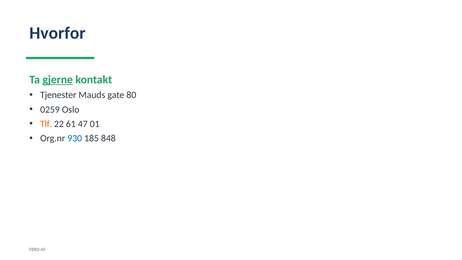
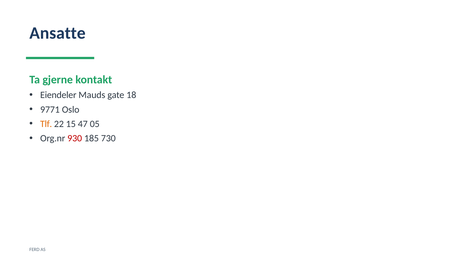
Hvorfor: Hvorfor -> Ansatte
gjerne underline: present -> none
Tjenester: Tjenester -> Eiendeler
80: 80 -> 18
0259: 0259 -> 9771
61: 61 -> 15
01: 01 -> 05
930 colour: blue -> red
848: 848 -> 730
